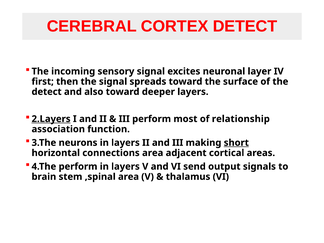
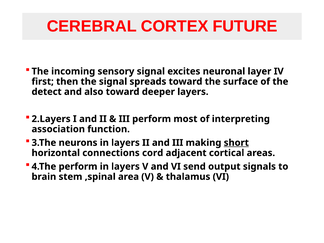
CORTEX DETECT: DETECT -> FUTURE
2.Layers underline: present -> none
relationship: relationship -> interpreting
connections area: area -> cord
